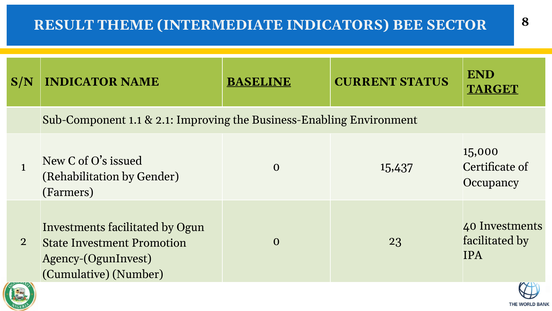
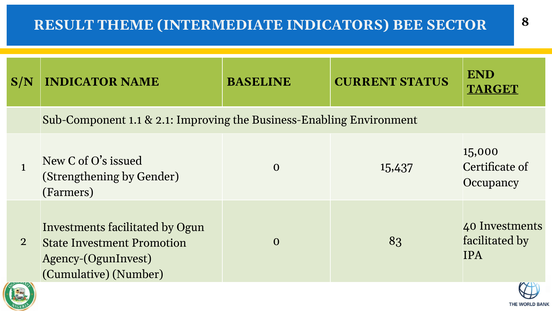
BASELINE underline: present -> none
Rehabilitation: Rehabilitation -> Strengthening
23: 23 -> 83
